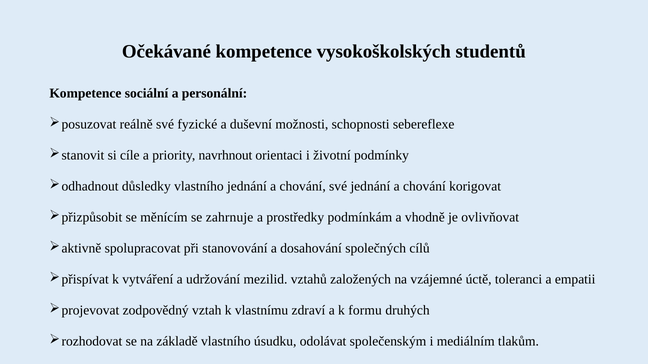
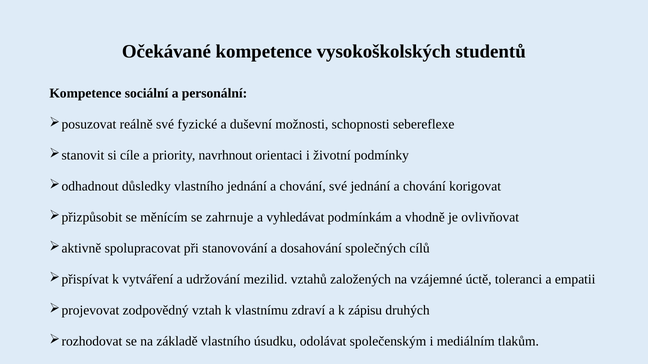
prostředky: prostředky -> vyhledávat
formu: formu -> zápisu
